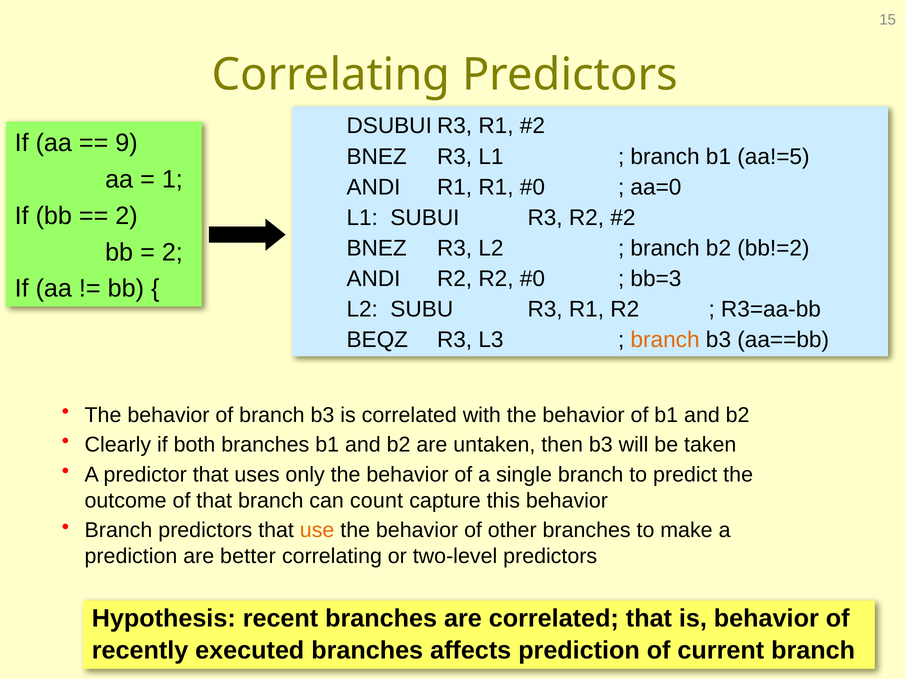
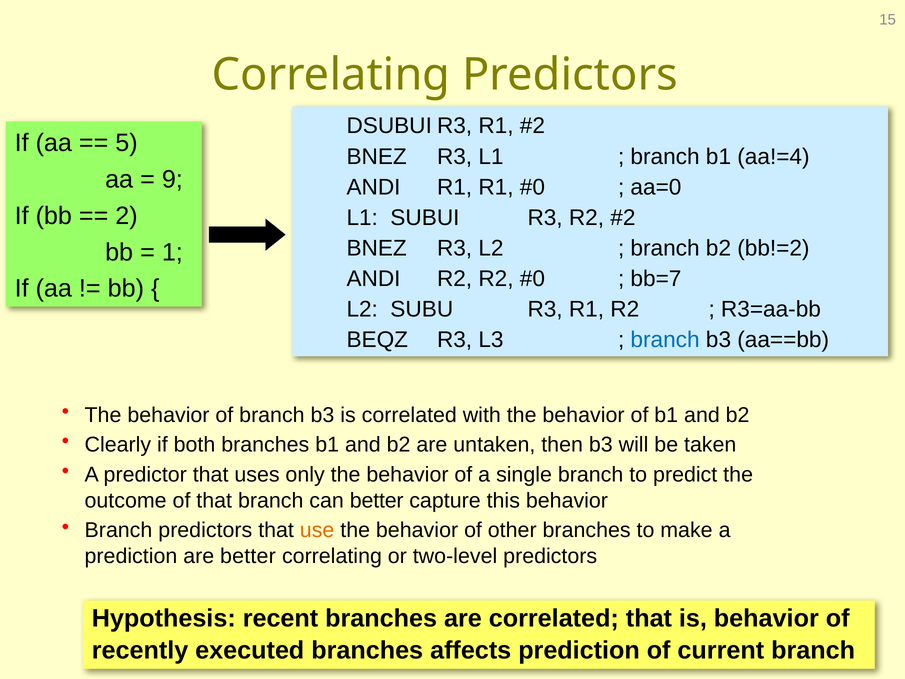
9: 9 -> 5
aa!=5: aa!=5 -> aa!=4
1: 1 -> 9
2 at (172, 252): 2 -> 1
bb=3: bb=3 -> bb=7
branch at (665, 340) colour: orange -> blue
can count: count -> better
